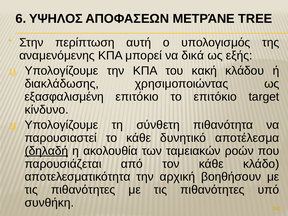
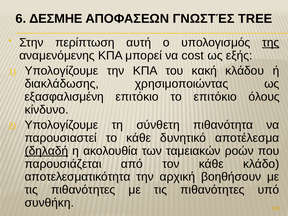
ΥΨΗΛΟΣ: ΥΨΗΛΟΣ -> ΔΕΣΜΗΕ
ΜΕΤΡΆΝΕ: ΜΕΤΡΆΝΕ -> ΓΝΩΣΤΈΣ
της underline: none -> present
δικά: δικά -> cost
target: target -> όλους
